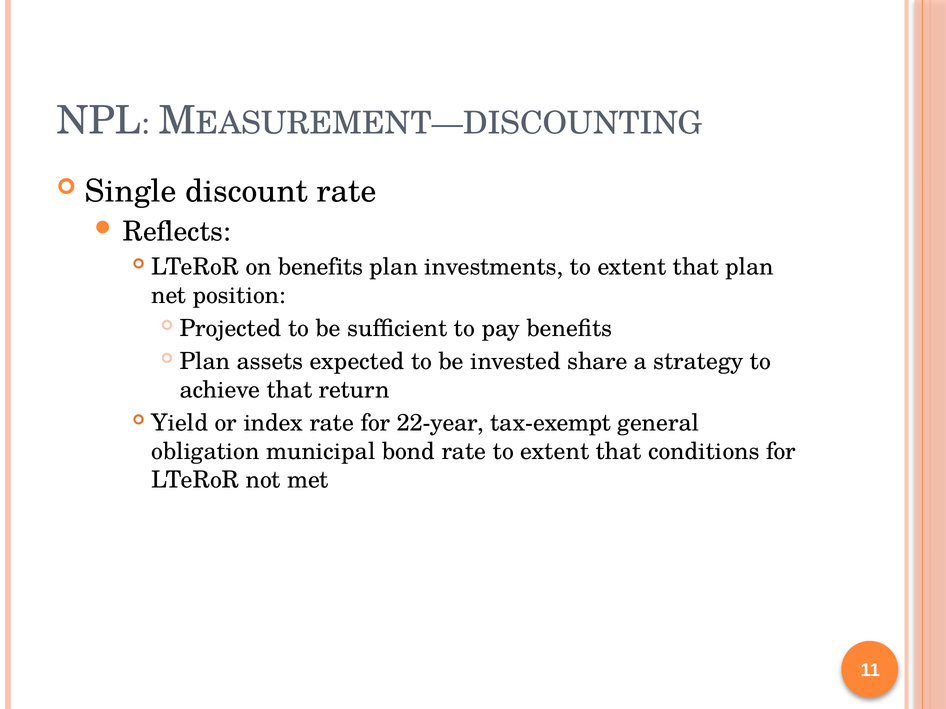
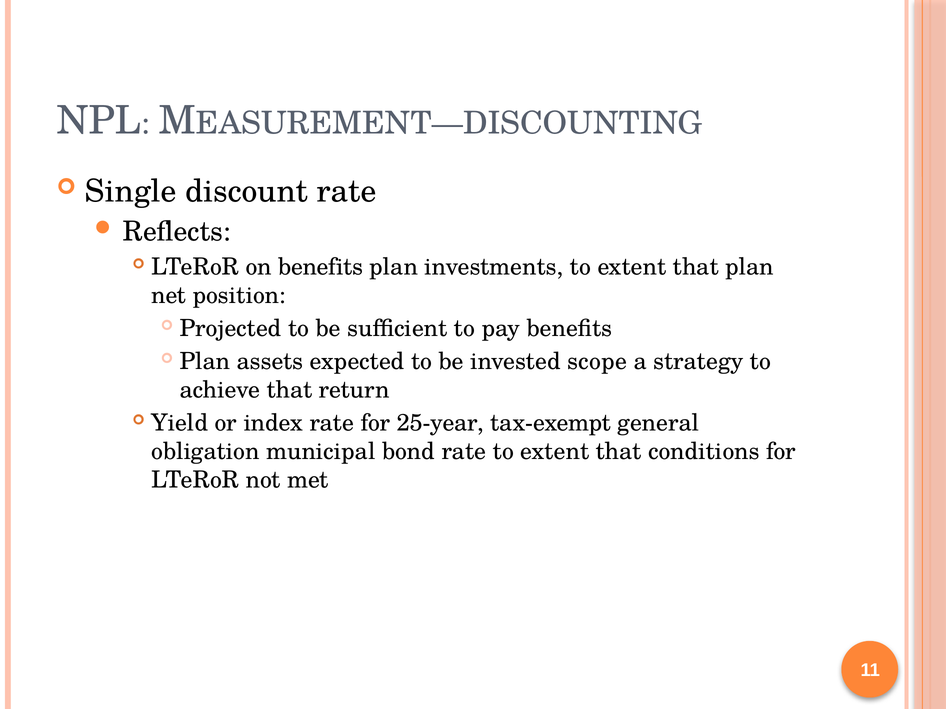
share: share -> scope
22-year: 22-year -> 25-year
